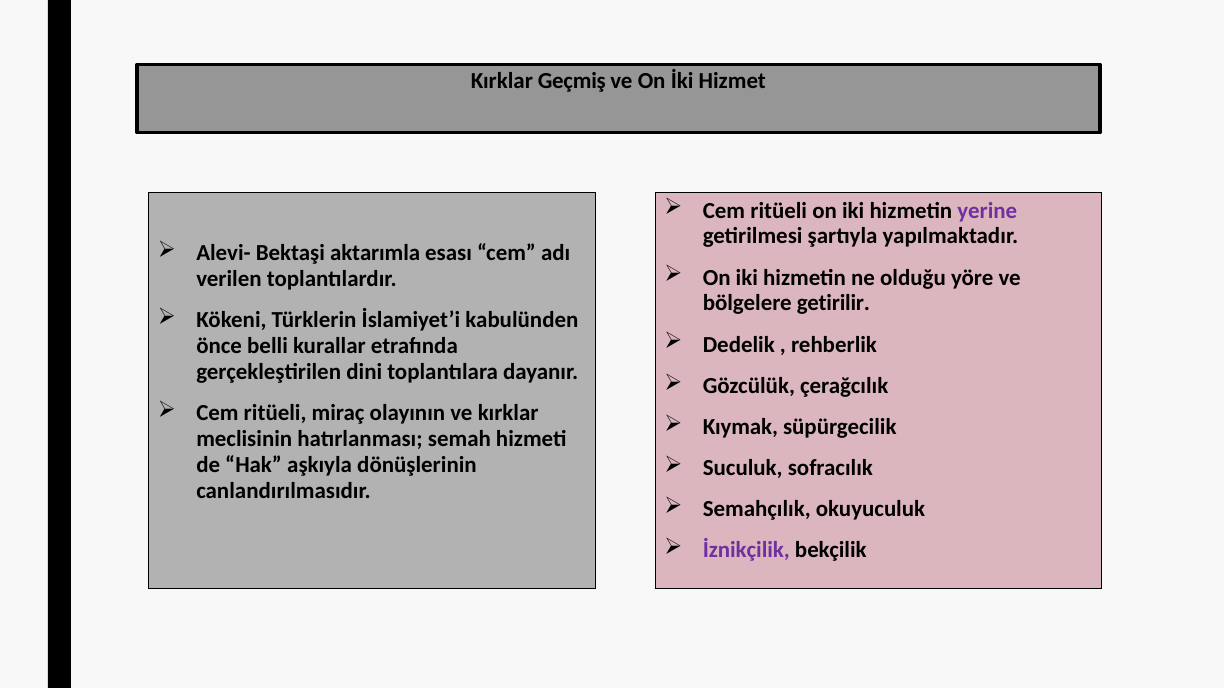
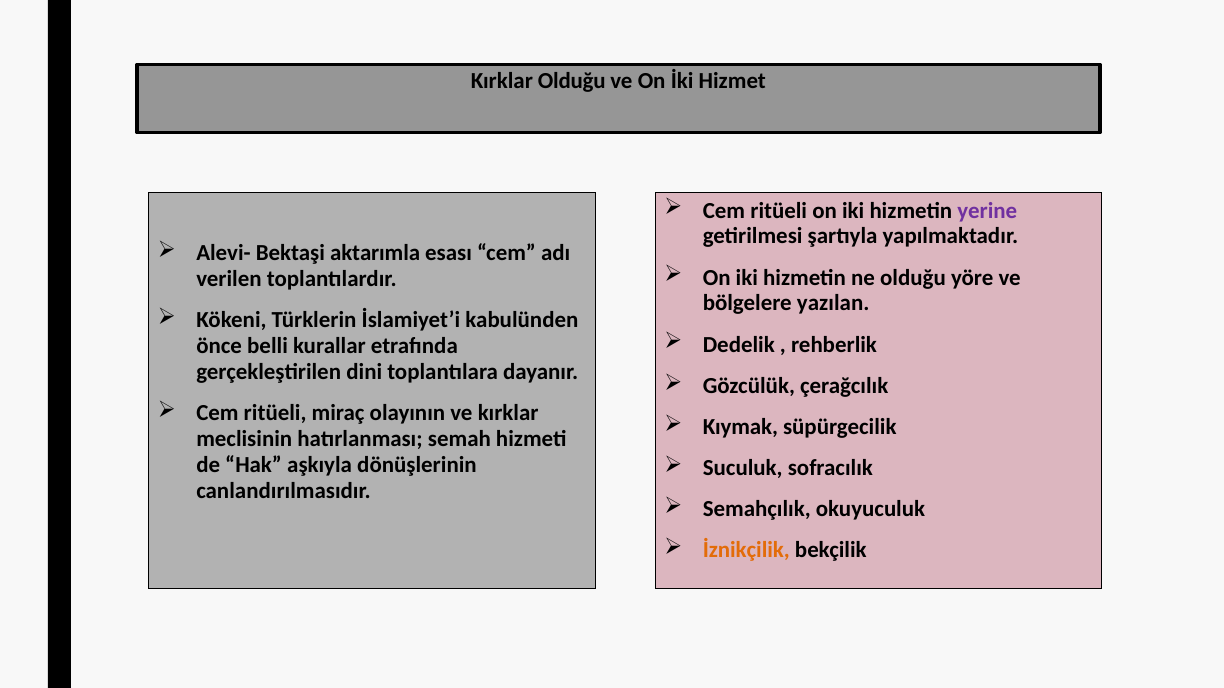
Kırklar Geçmiş: Geçmiş -> Olduğu
getirilir: getirilir -> yazılan
İznikçilik colour: purple -> orange
